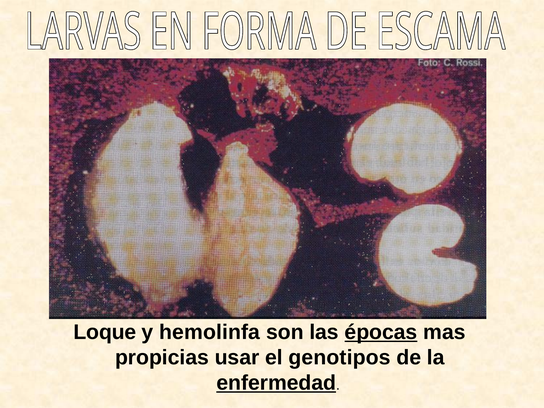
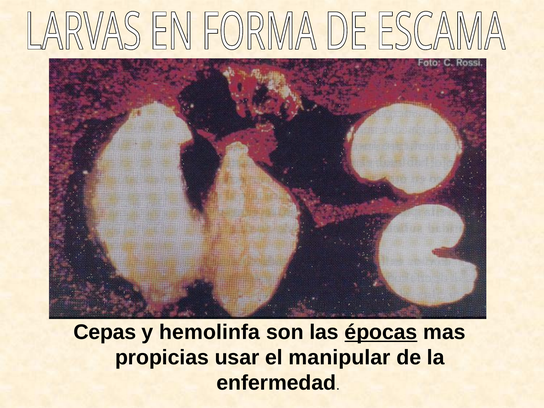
Loque: Loque -> Cepas
genotipos: genotipos -> manipular
enfermedad underline: present -> none
